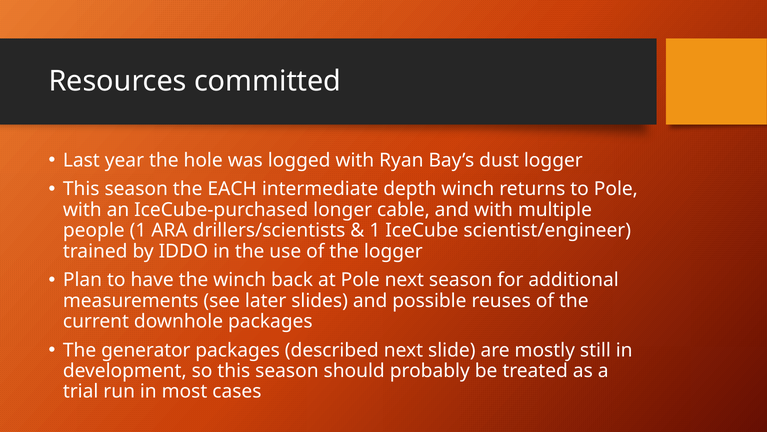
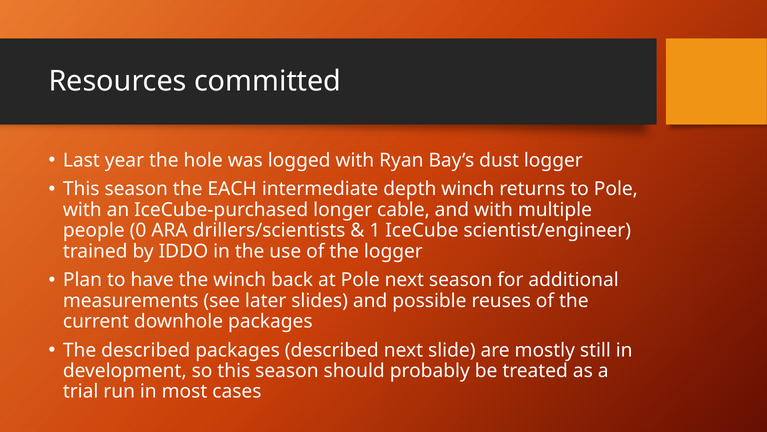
people 1: 1 -> 0
The generator: generator -> described
